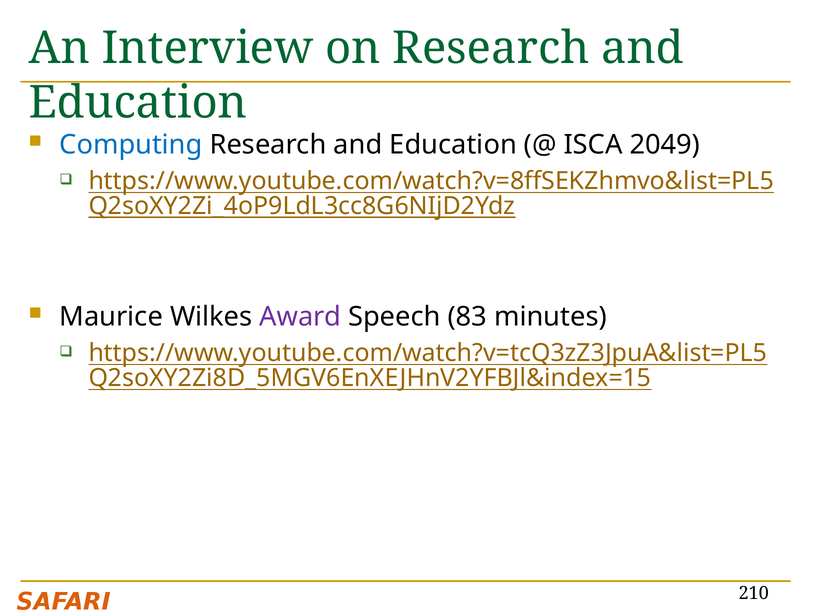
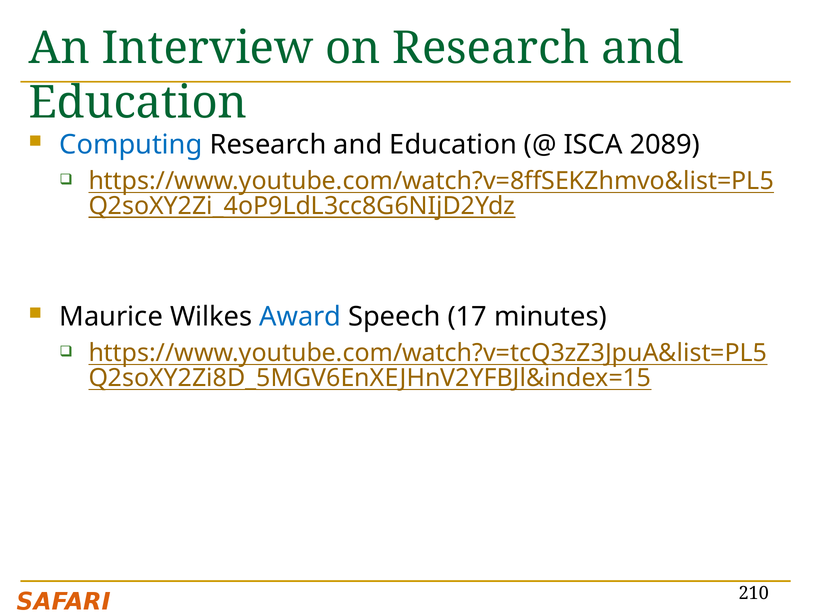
2049: 2049 -> 2089
Award colour: purple -> blue
83: 83 -> 17
